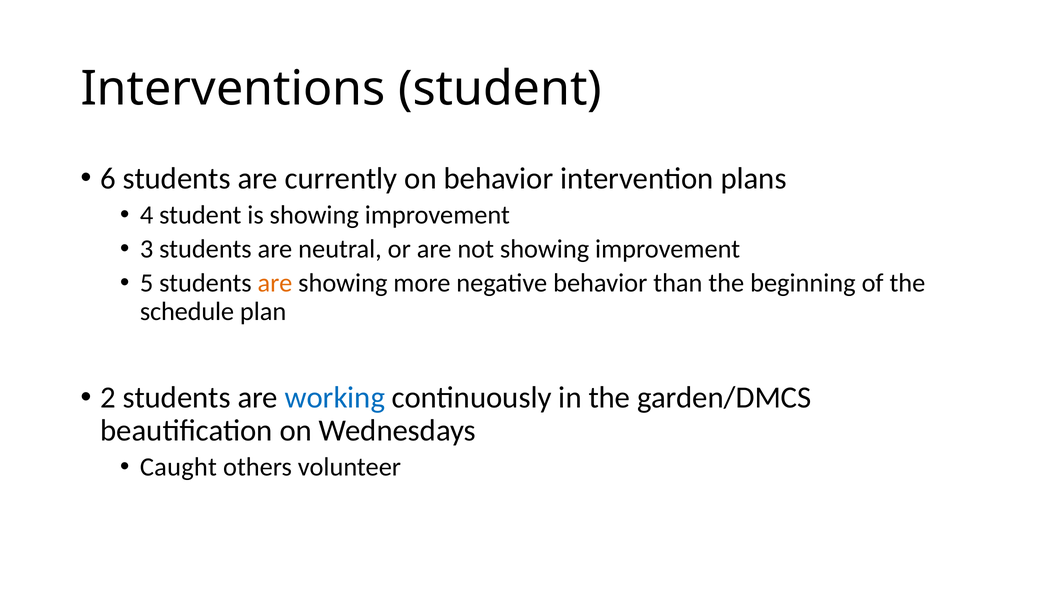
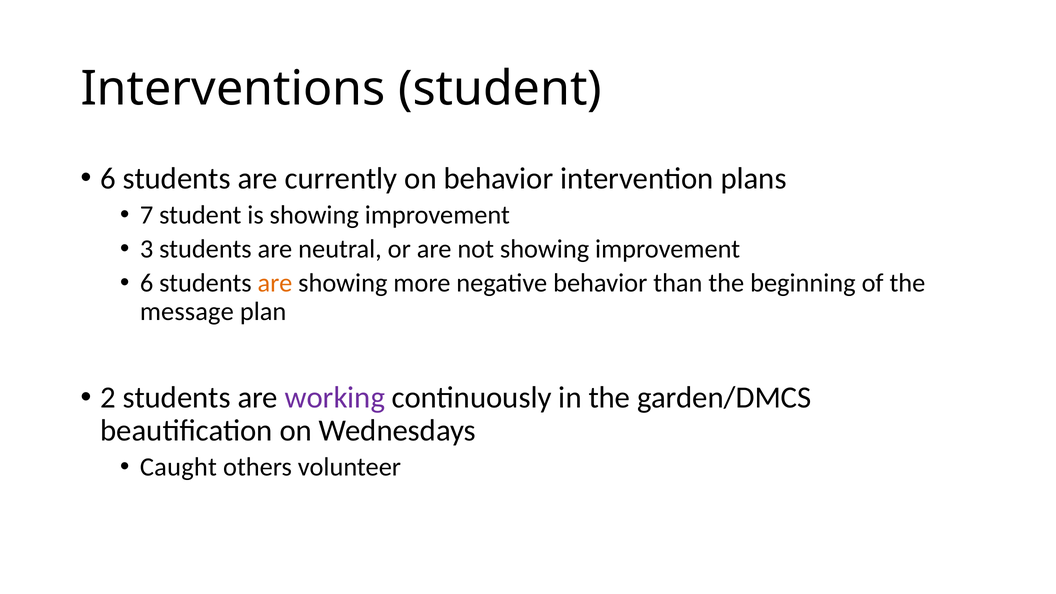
4: 4 -> 7
5 at (147, 283): 5 -> 6
schedule: schedule -> message
working colour: blue -> purple
